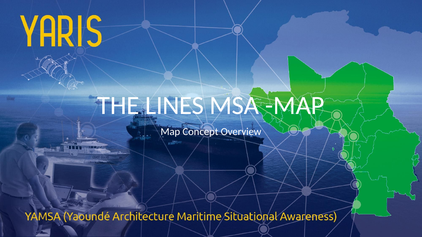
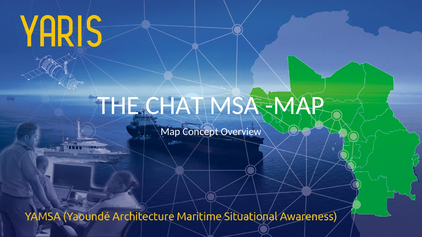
LINES: LINES -> CHAT
